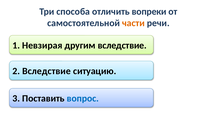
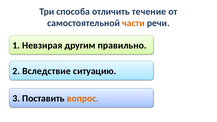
вопреки: вопреки -> течение
другим вследствие: вследствие -> правильно
вопрос colour: blue -> orange
